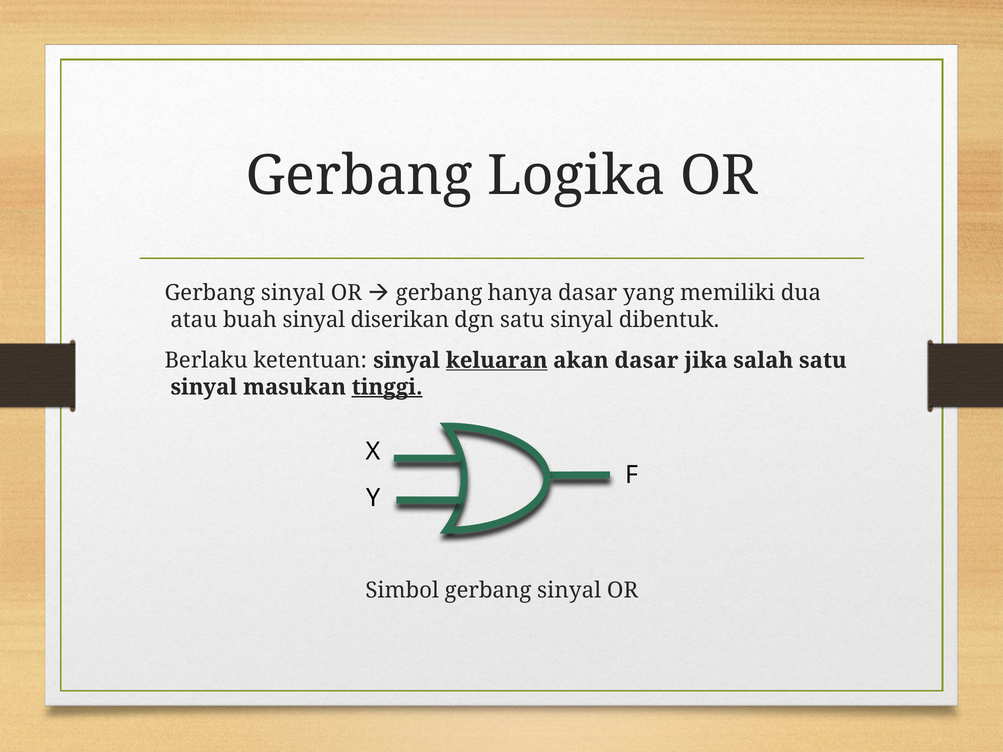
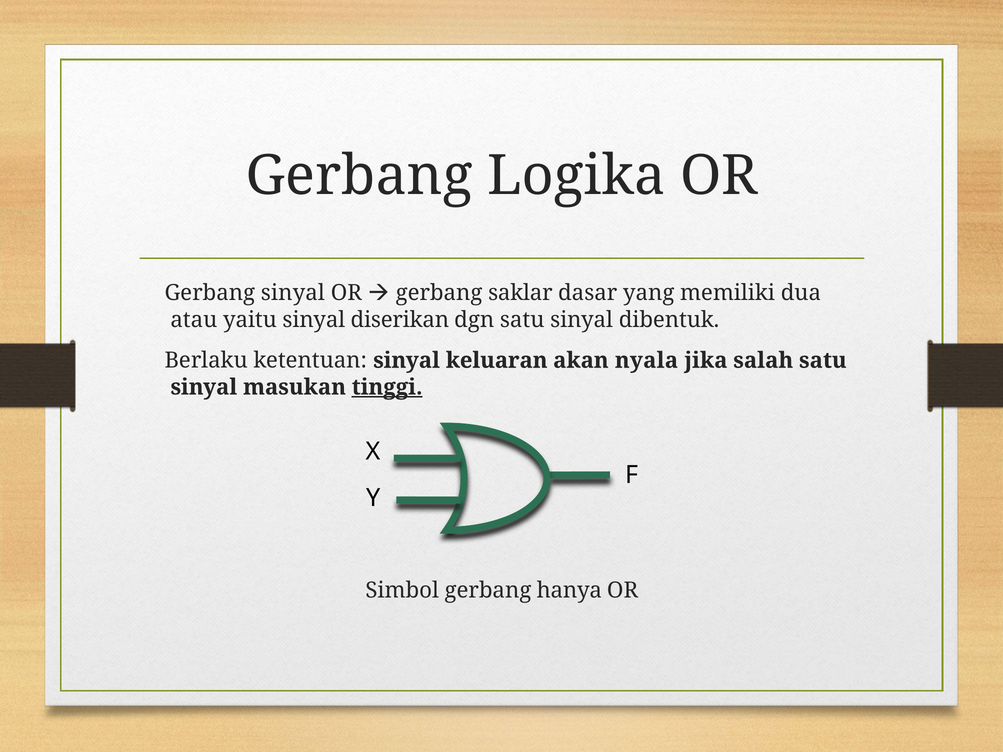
hanya: hanya -> saklar
buah: buah -> yaitu
keluaran underline: present -> none
akan dasar: dasar -> nyala
Simbol gerbang sinyal: sinyal -> hanya
